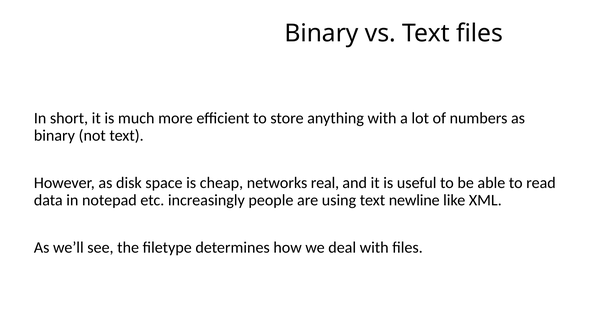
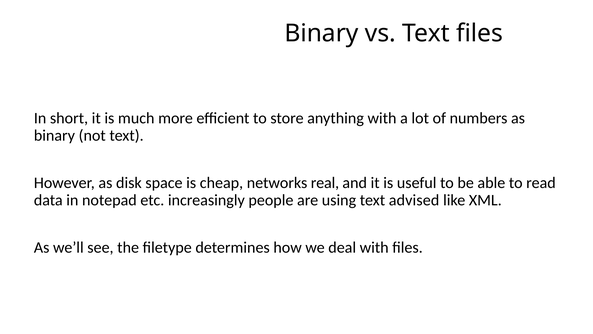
newline: newline -> advised
